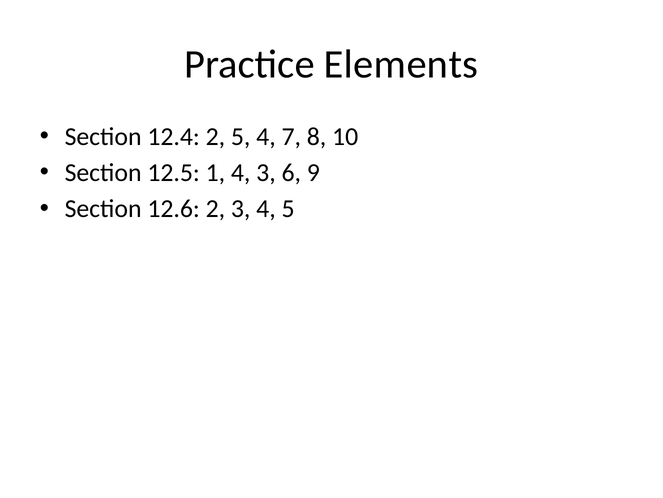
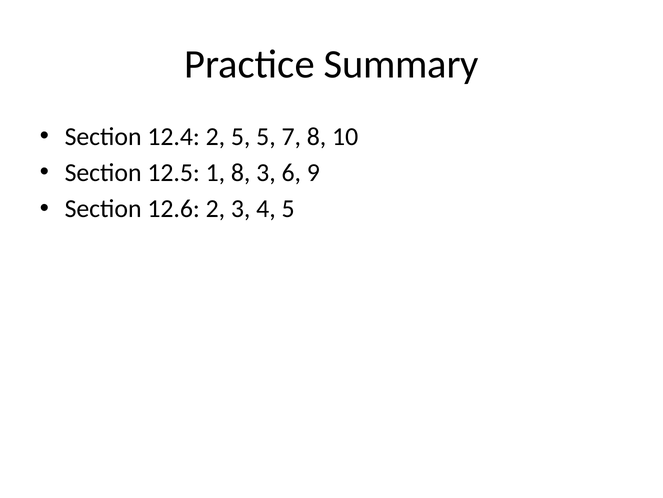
Elements: Elements -> Summary
5 4: 4 -> 5
1 4: 4 -> 8
